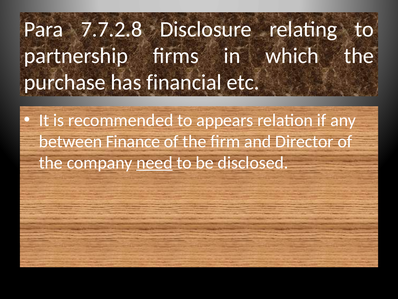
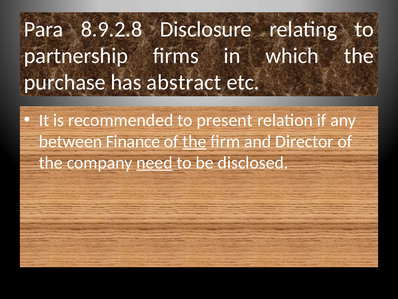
7.7.2.8: 7.7.2.8 -> 8.9.2.8
financial: financial -> abstract
appears: appears -> present
the at (194, 141) underline: none -> present
